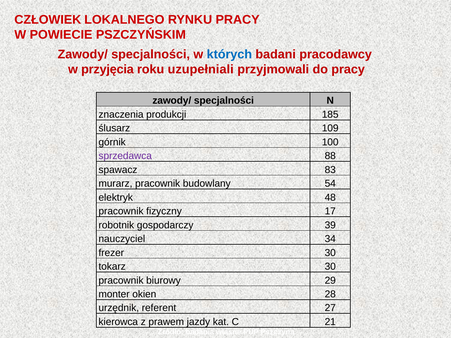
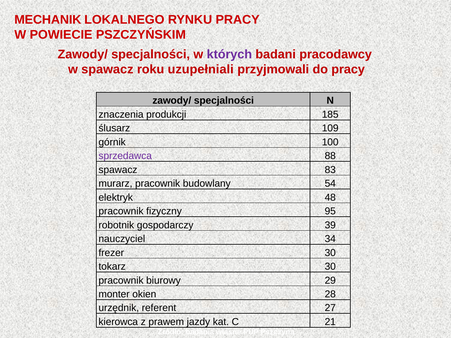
CZŁOWIEK: CZŁOWIEK -> MECHANIK
których colour: blue -> purple
w przyjęcia: przyjęcia -> spawacz
17: 17 -> 95
